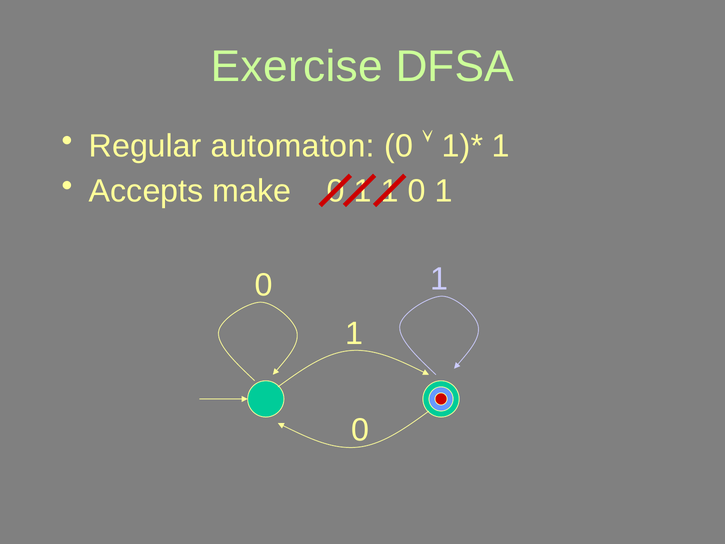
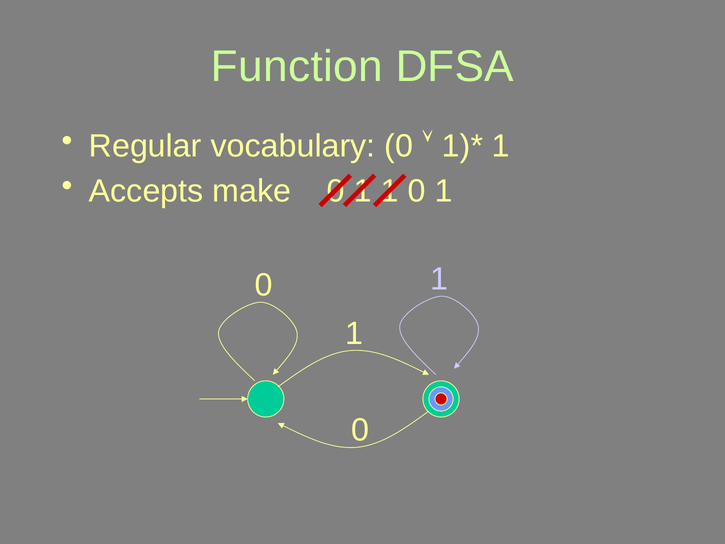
Exercise: Exercise -> Function
automaton: automaton -> vocabulary
